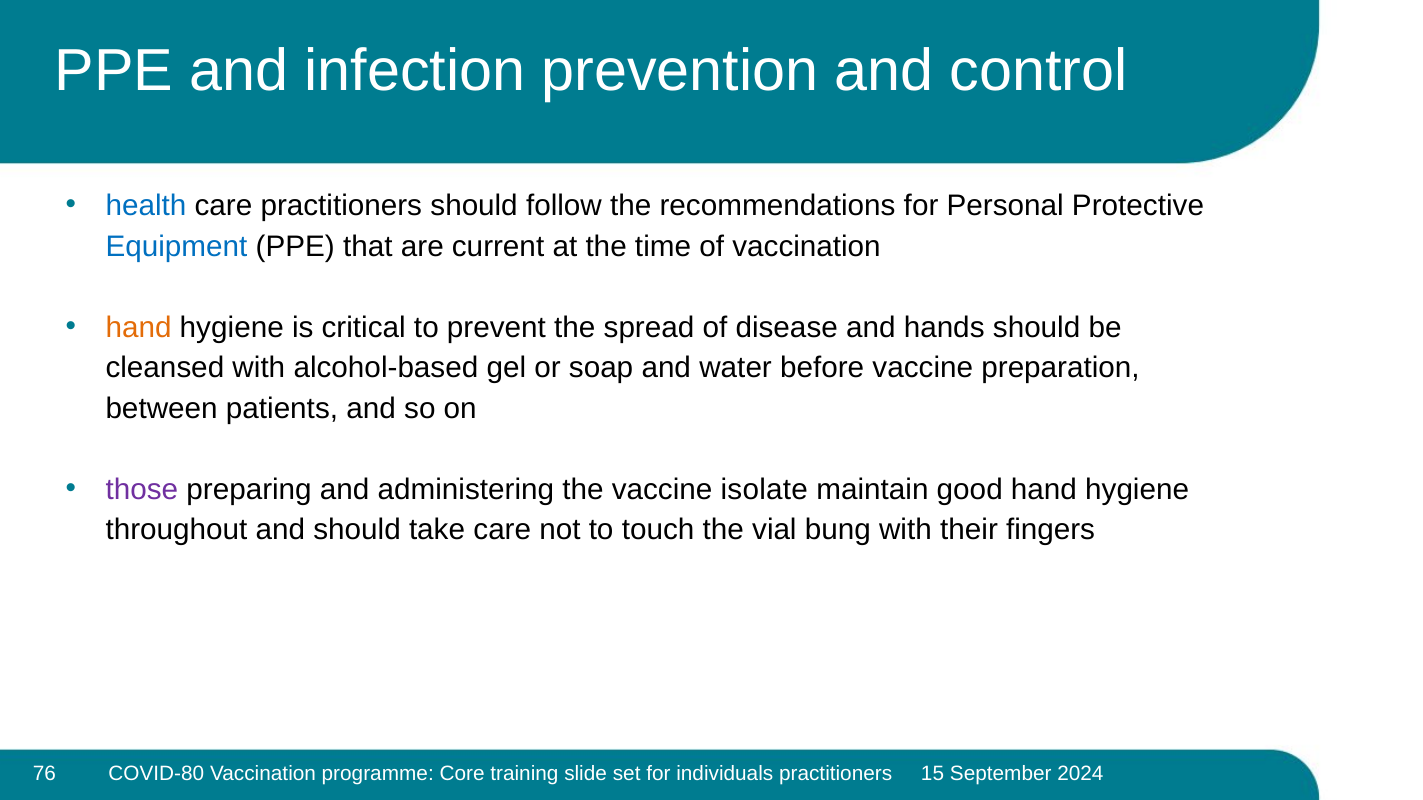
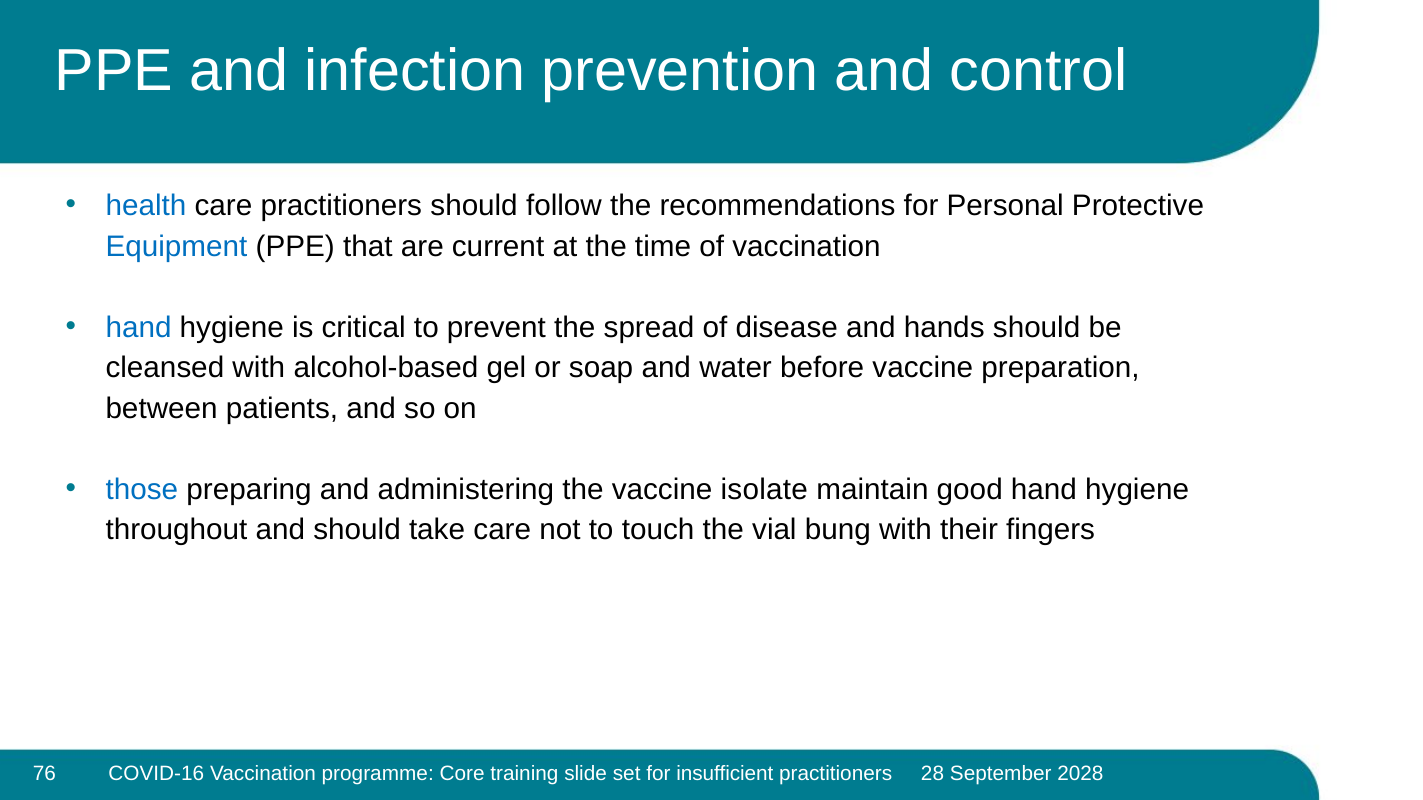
hand at (139, 328) colour: orange -> blue
those colour: purple -> blue
COVID-80: COVID-80 -> COVID-16
individuals: individuals -> insufficient
15: 15 -> 28
2024: 2024 -> 2028
